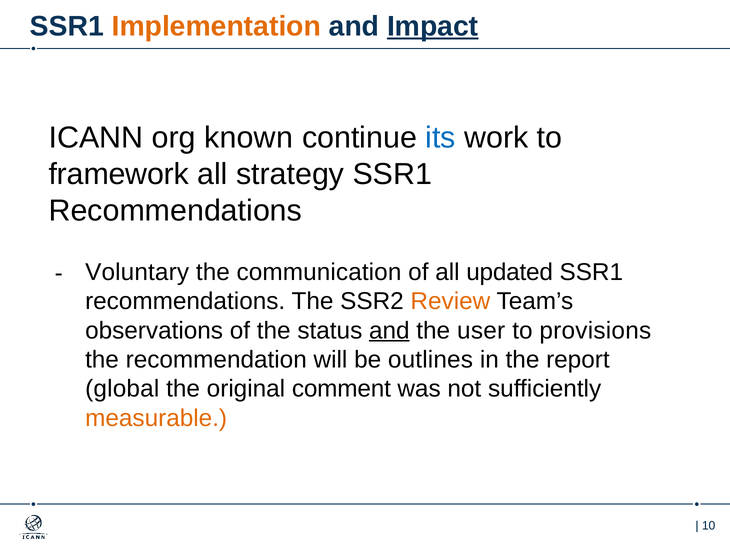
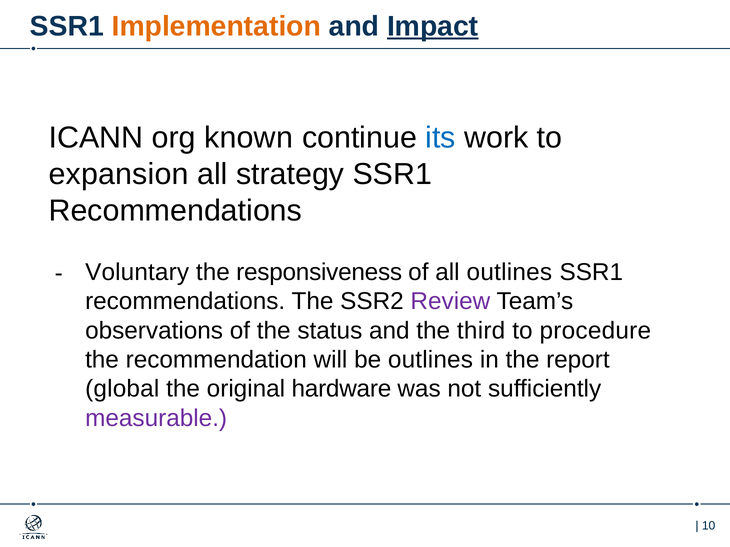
framework: framework -> expansion
communication: communication -> responsiveness
all updated: updated -> outlines
Review colour: orange -> purple
and at (389, 331) underline: present -> none
user: user -> third
provisions: provisions -> procedure
comment: comment -> hardware
measurable colour: orange -> purple
